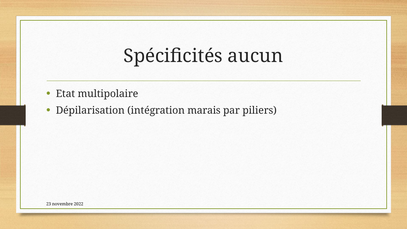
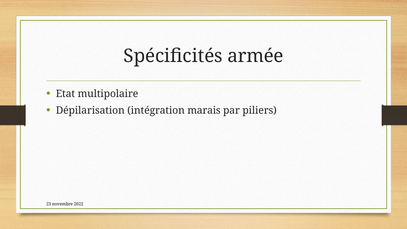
aucun: aucun -> armée
